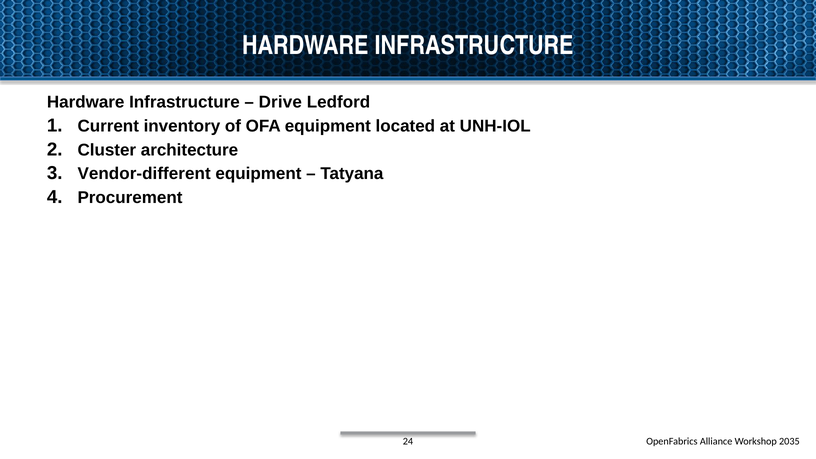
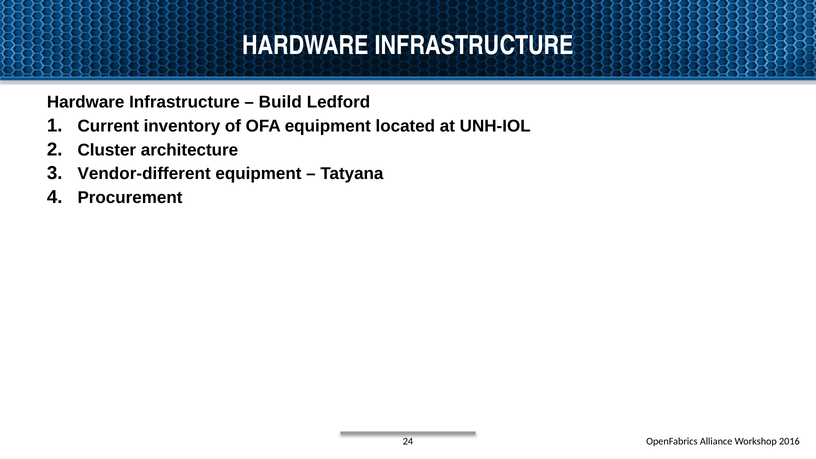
Drive: Drive -> Build
2035: 2035 -> 2016
